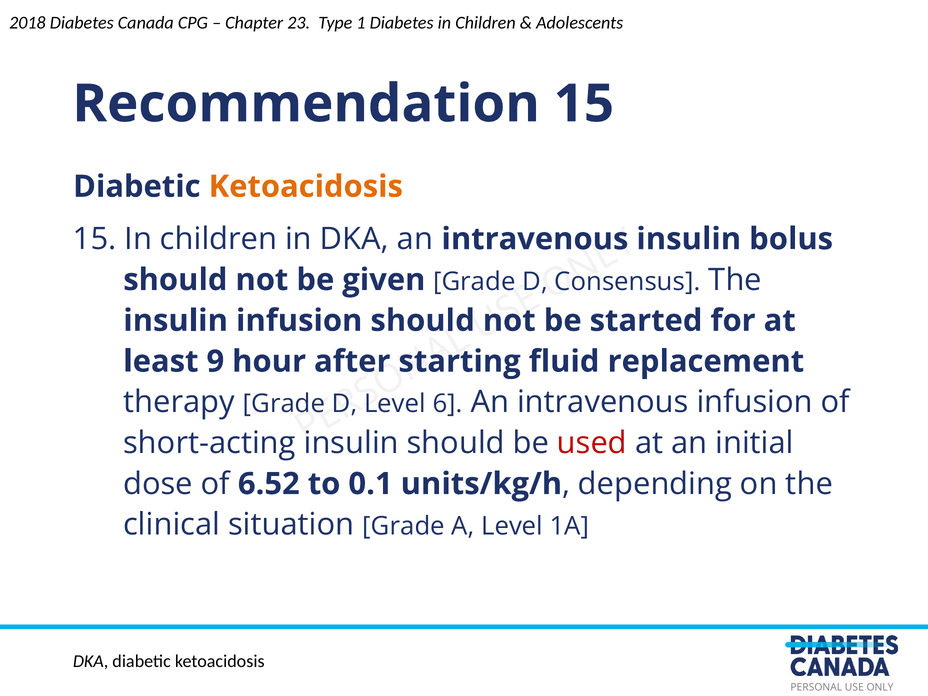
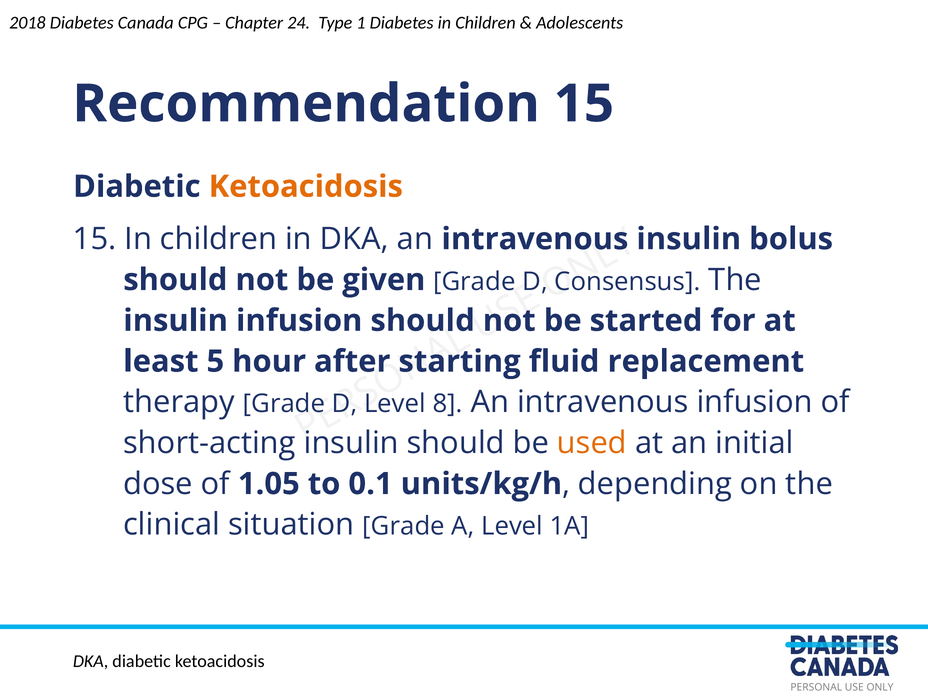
23: 23 -> 24
9: 9 -> 5
6: 6 -> 8
used colour: red -> orange
6.52: 6.52 -> 1.05
